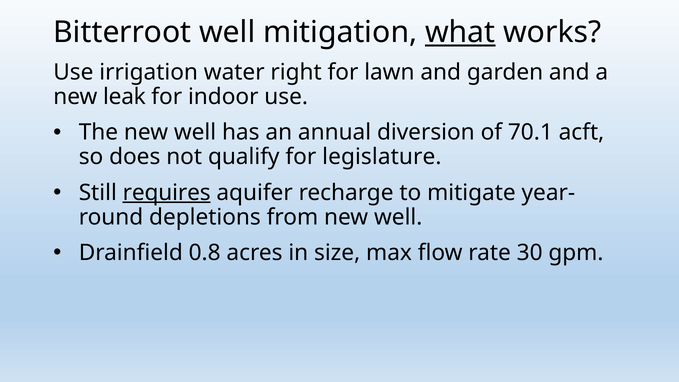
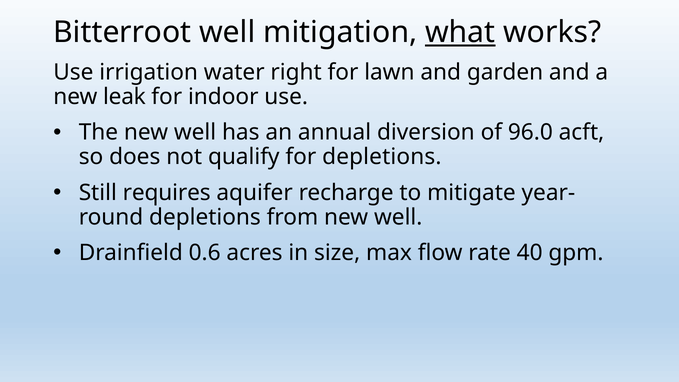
70.1: 70.1 -> 96.0
for legislature: legislature -> depletions
requires underline: present -> none
0.8: 0.8 -> 0.6
30: 30 -> 40
